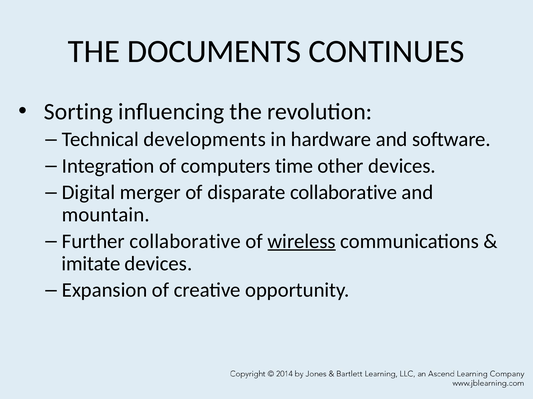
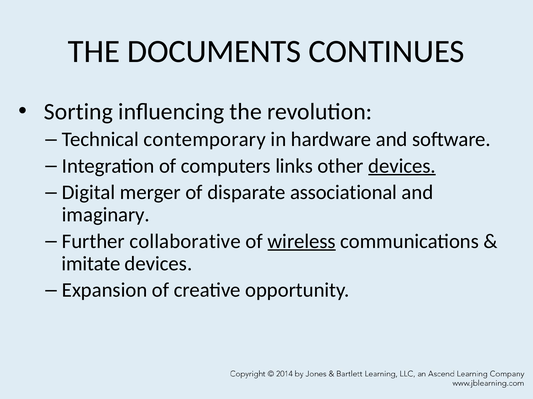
developments: developments -> contemporary
time: time -> links
devices at (402, 166) underline: none -> present
disparate collaborative: collaborative -> associational
mountain: mountain -> imaginary
